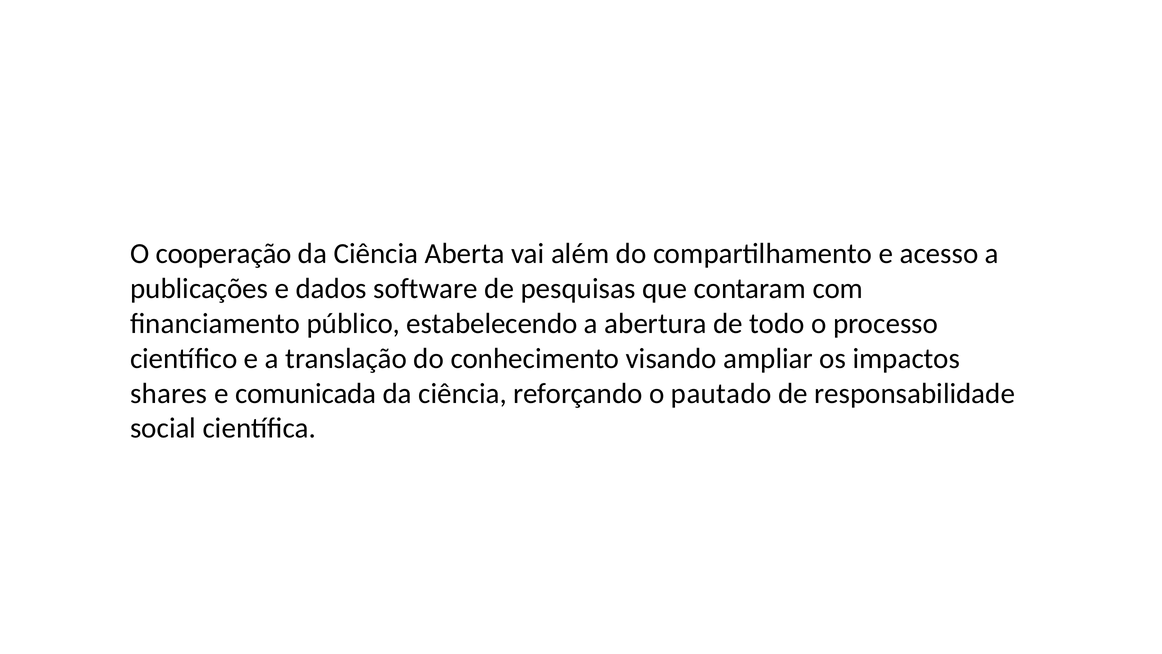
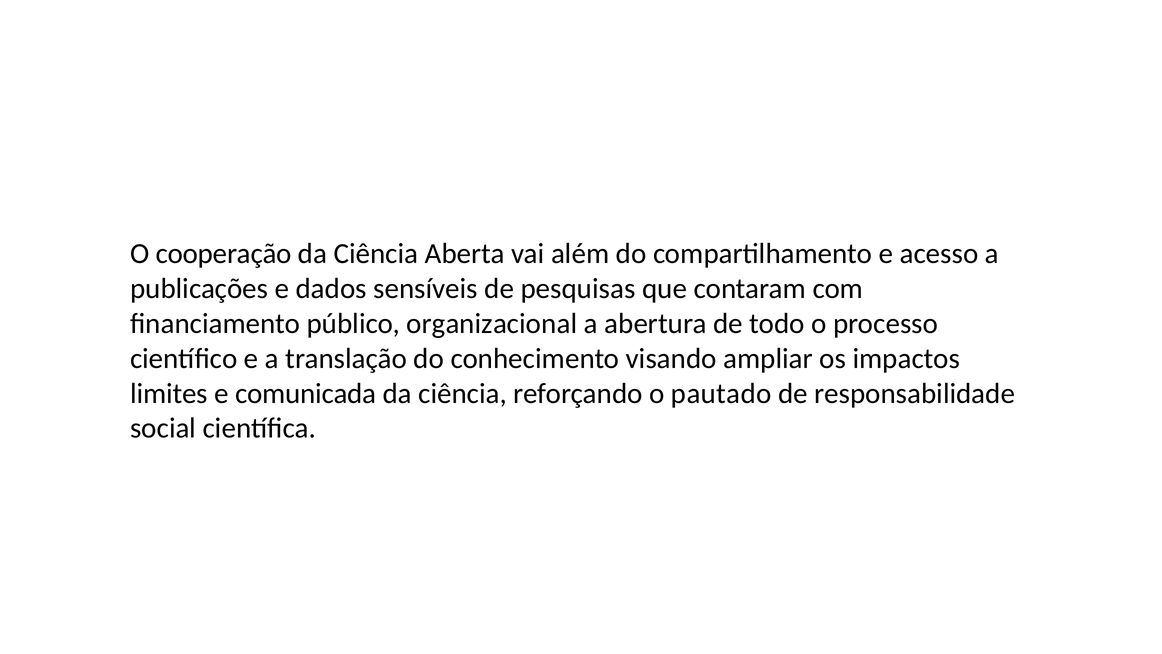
software: software -> sensíveis
estabelecendo: estabelecendo -> organizacional
shares: shares -> limites
